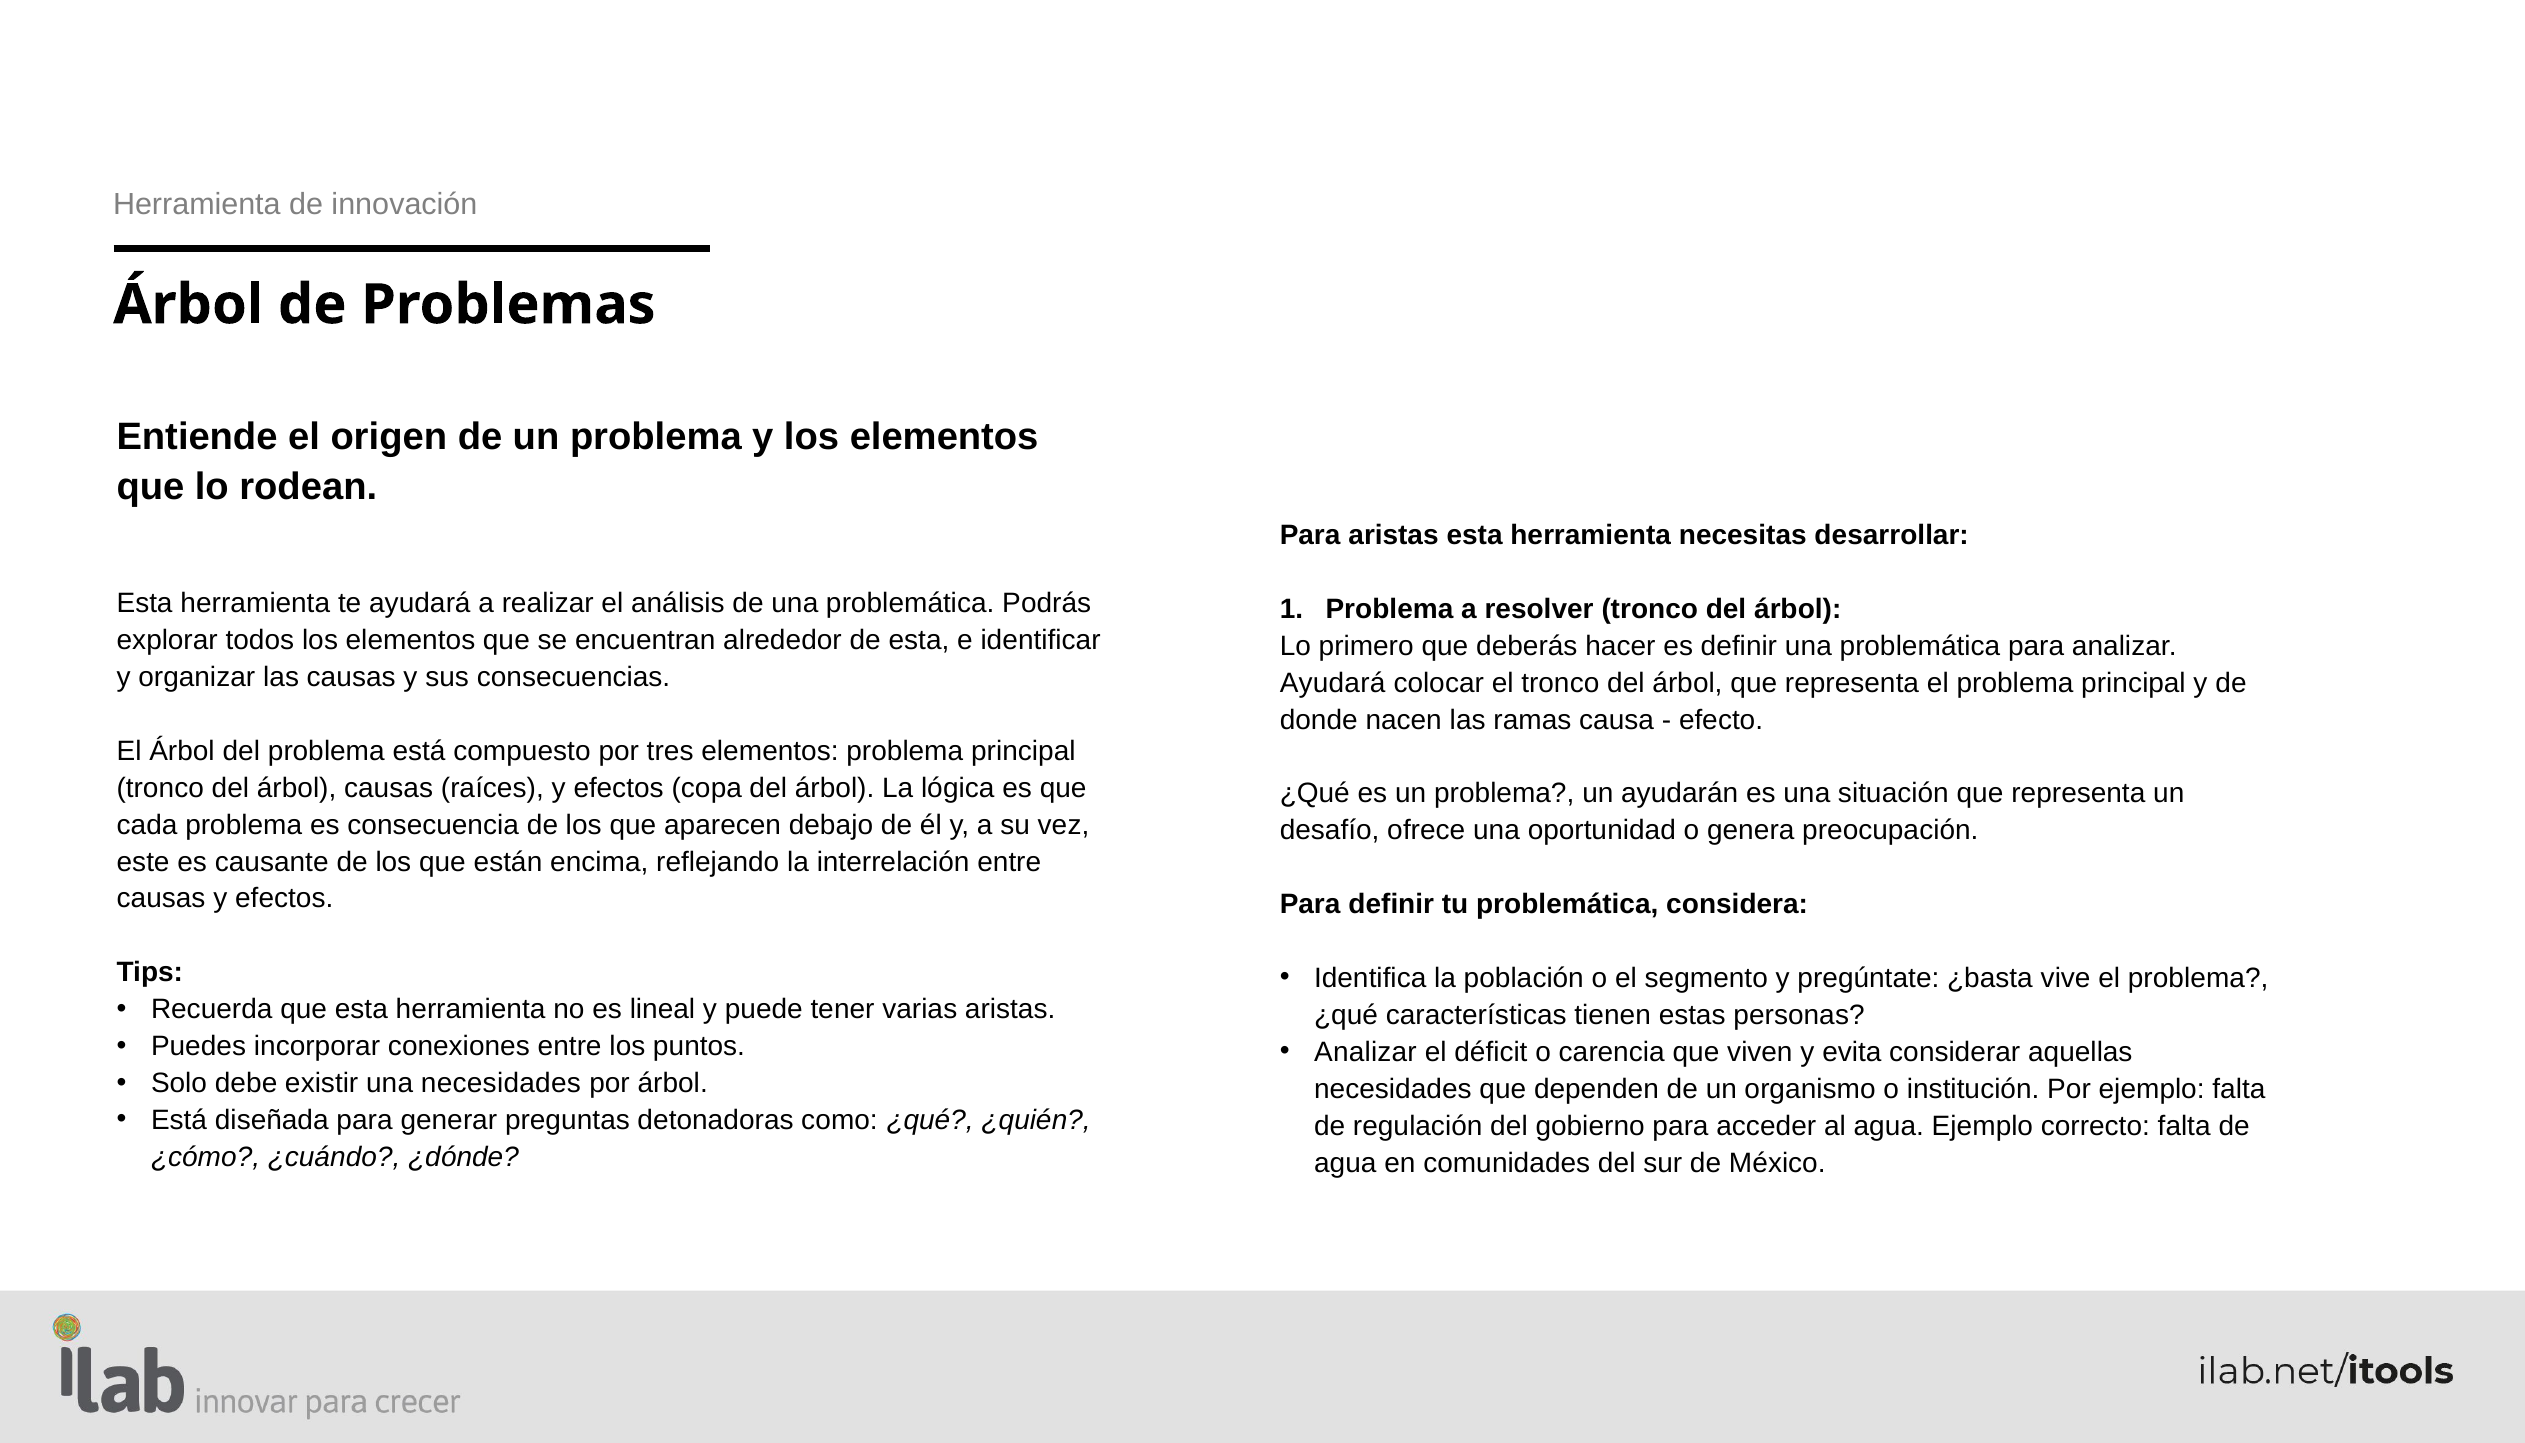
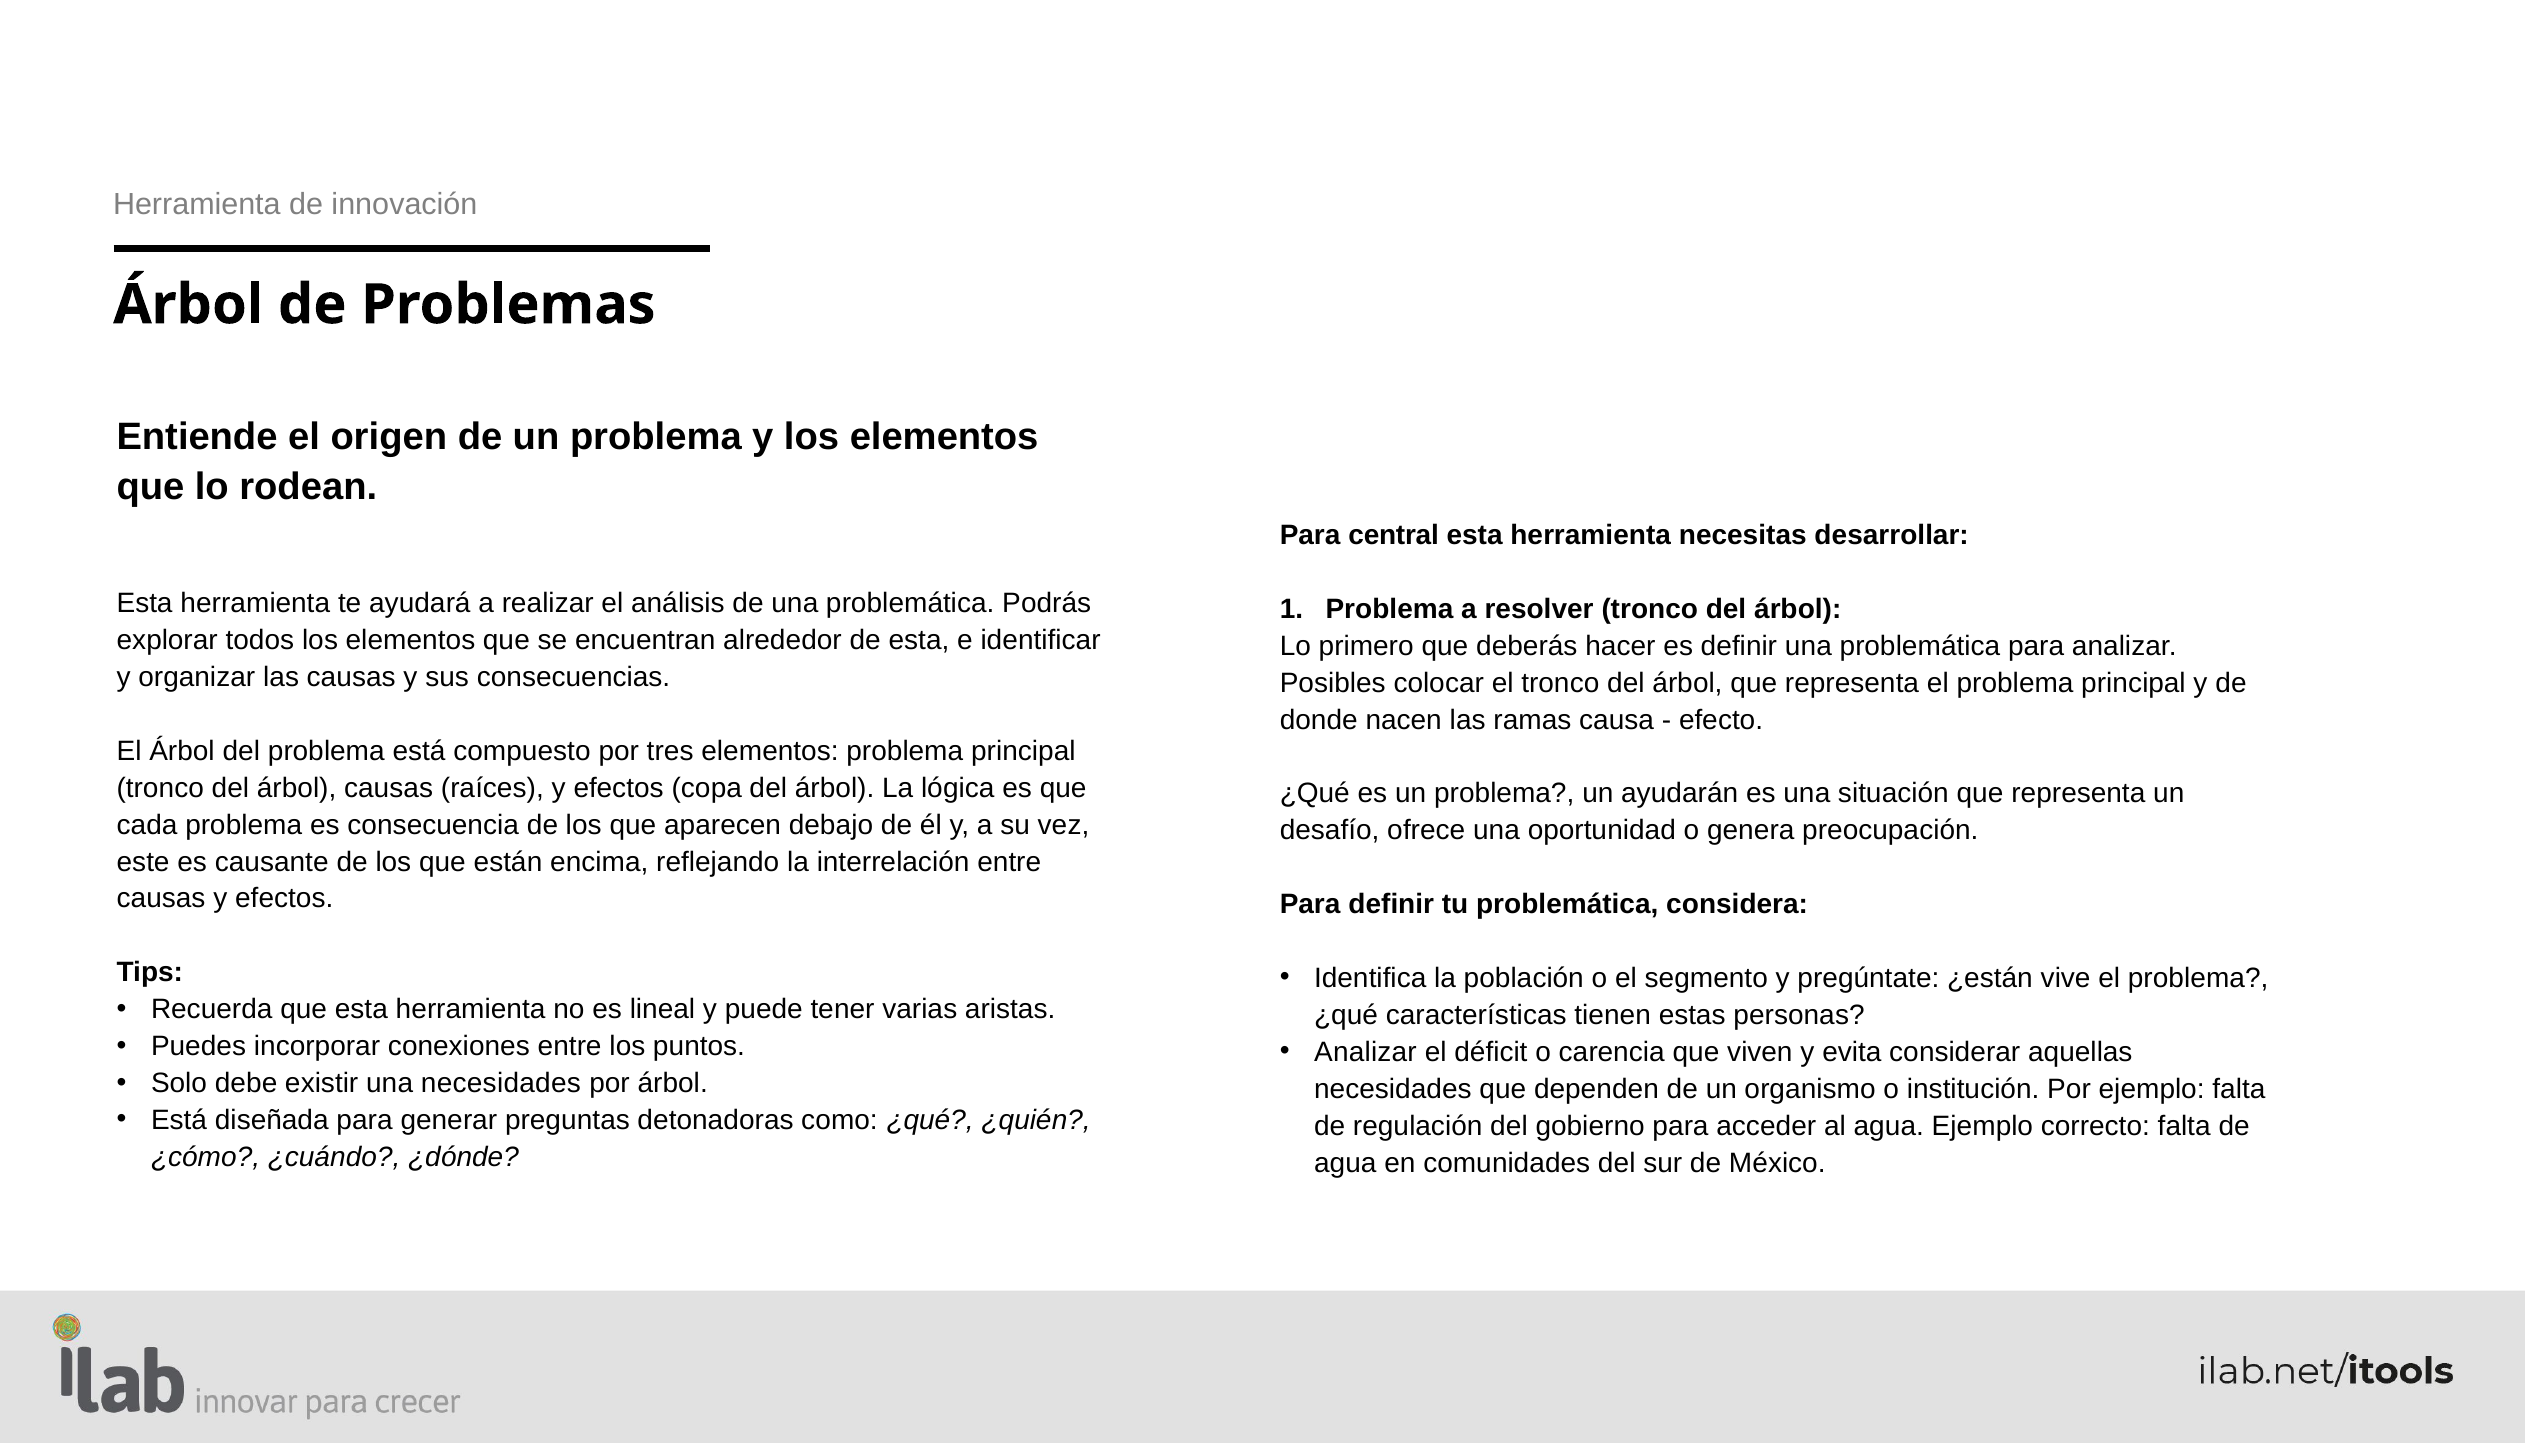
Para aristas: aristas -> central
Ayudará at (1333, 683): Ayudará -> Posibles
¿basta: ¿basta -> ¿están
